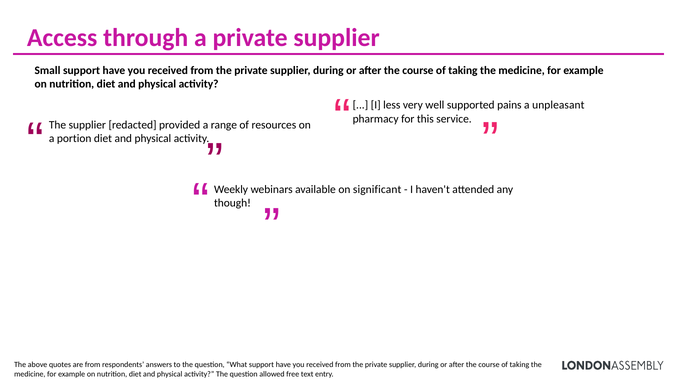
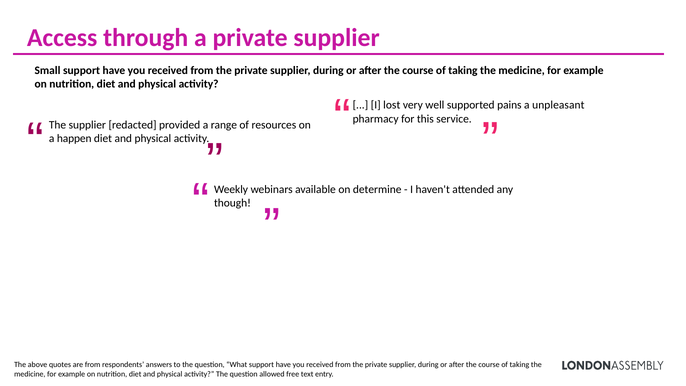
less: less -> lost
portion: portion -> happen
significant: significant -> determine
